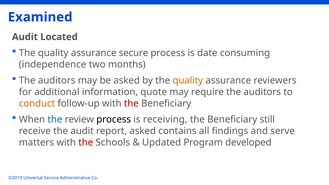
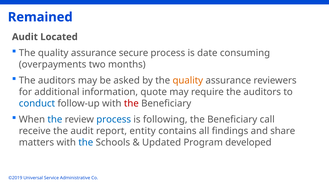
Examined: Examined -> Remained
independence: independence -> overpayments
conduct colour: orange -> blue
process at (114, 119) colour: black -> blue
receiving: receiving -> following
still: still -> call
report asked: asked -> entity
serve: serve -> share
the at (86, 142) colour: red -> blue
